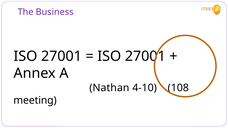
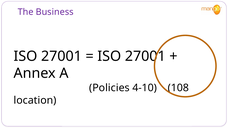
Nathan: Nathan -> Policies
meeting: meeting -> location
